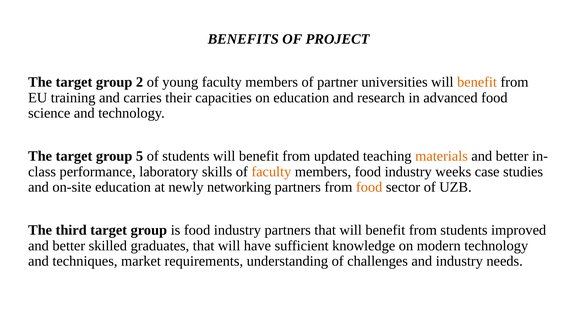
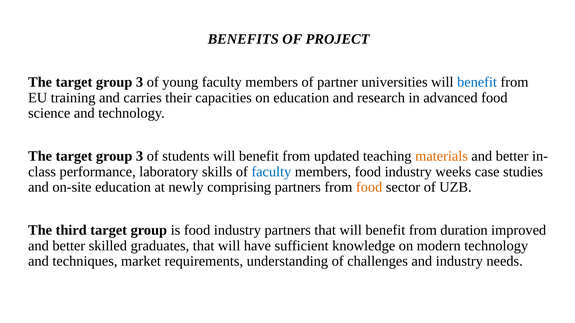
2 at (140, 82): 2 -> 3
benefit at (477, 82) colour: orange -> blue
5 at (140, 156): 5 -> 3
faculty at (271, 172) colour: orange -> blue
networking: networking -> comprising
from students: students -> duration
